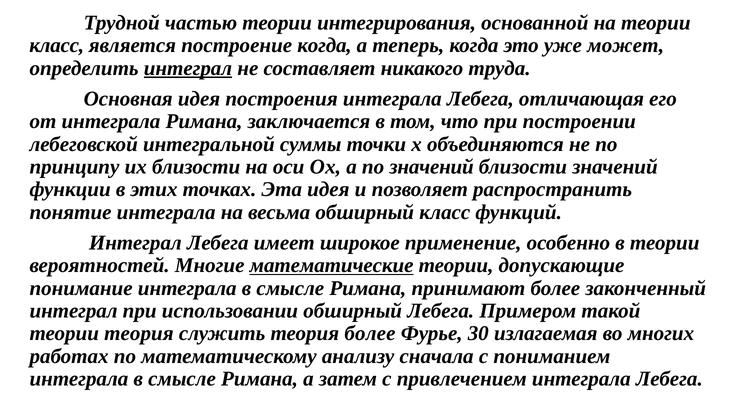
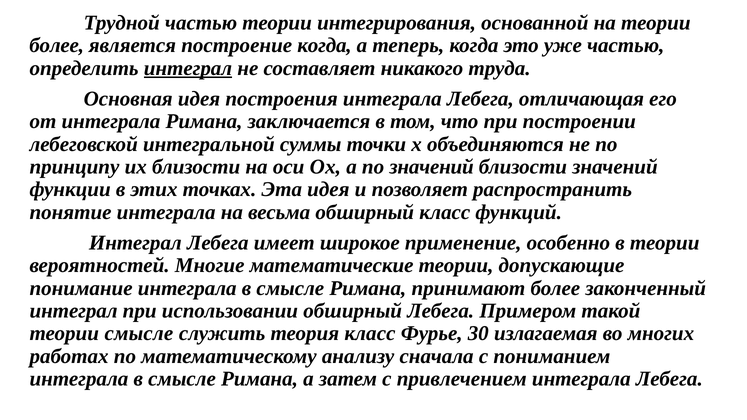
класс at (57, 45): класс -> более
уже может: может -> частью
математические underline: present -> none
теории теория: теория -> смысле
теория более: более -> класс
